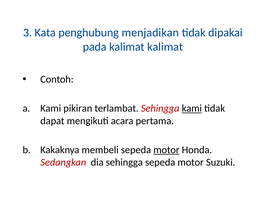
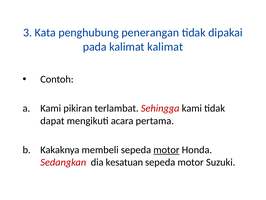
menjadikan: menjadikan -> penerangan
kami at (192, 108) underline: present -> none
dia sehingga: sehingga -> kesatuan
